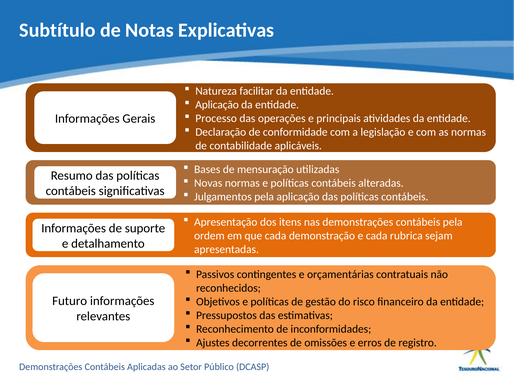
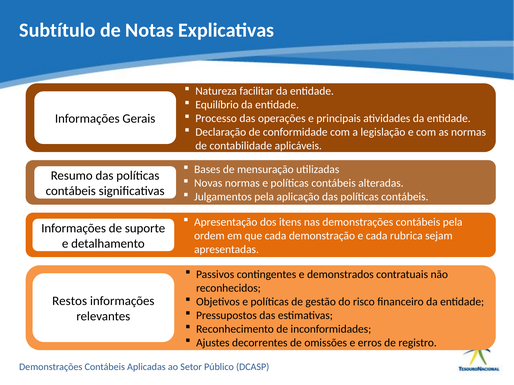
Aplicação at (217, 105): Aplicação -> Equilíbrio
orçamentárias: orçamentárias -> demonstrados
Futuro: Futuro -> Restos
